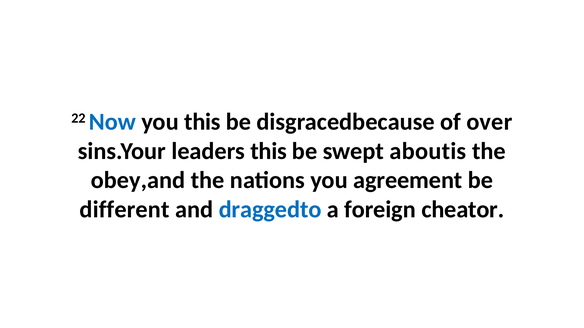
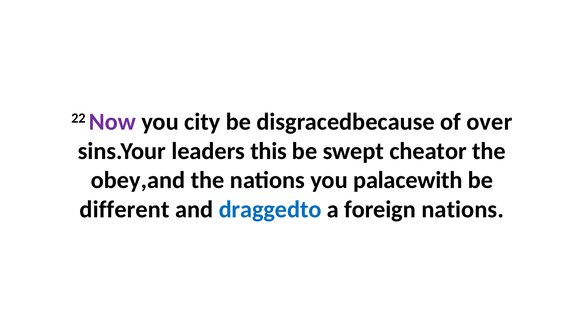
Now colour: blue -> purple
you this: this -> city
aboutis: aboutis -> cheator
agreement: agreement -> palacewith
foreign cheator: cheator -> nations
